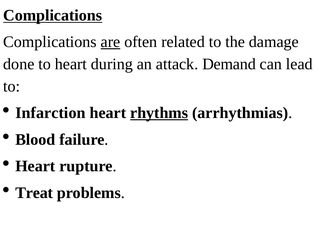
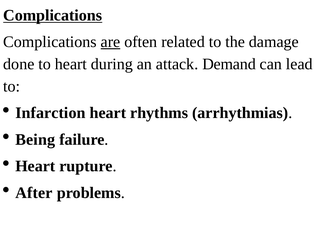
rhythms underline: present -> none
Blood: Blood -> Being
Treat: Treat -> After
